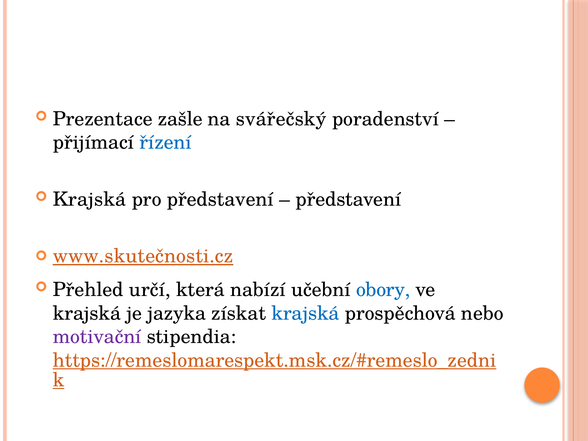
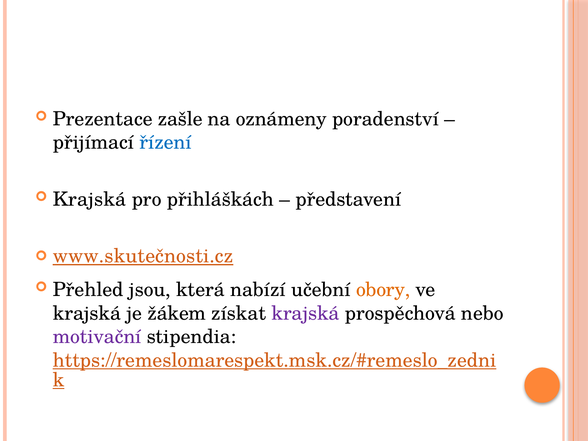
svářečský: svářečský -> oznámeny
pro představení: představení -> přihláškách
určí: určí -> jsou
obory colour: blue -> orange
jazyka: jazyka -> žákem
krajská at (306, 313) colour: blue -> purple
